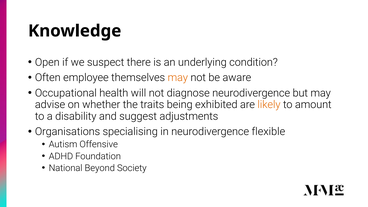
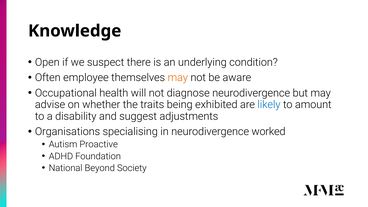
likely colour: orange -> blue
flexible: flexible -> worked
Offensive: Offensive -> Proactive
